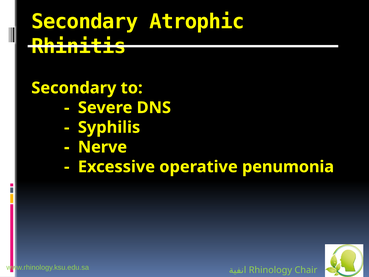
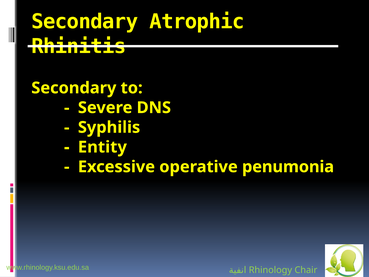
Nerve: Nerve -> Entity
